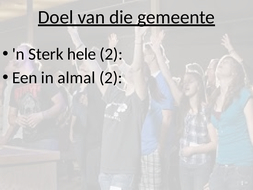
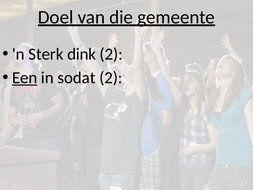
hele: hele -> dink
Een underline: none -> present
almal: almal -> sodat
